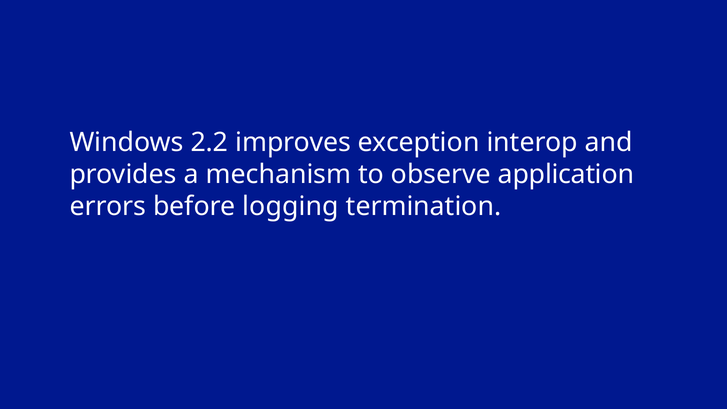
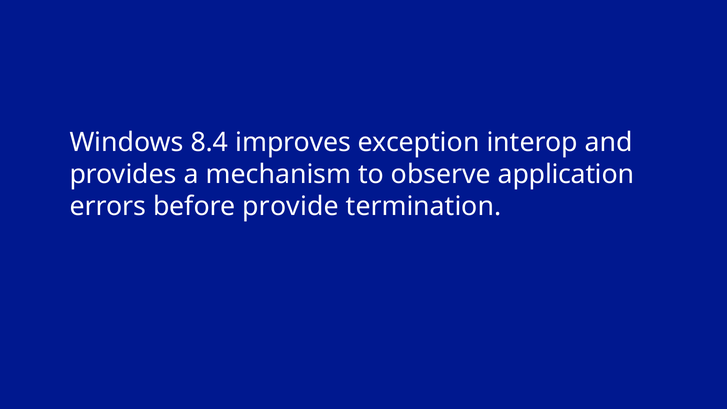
2.2: 2.2 -> 8.4
logging: logging -> provide
